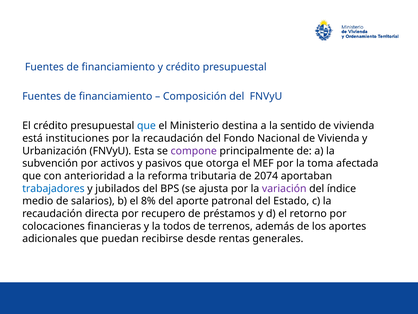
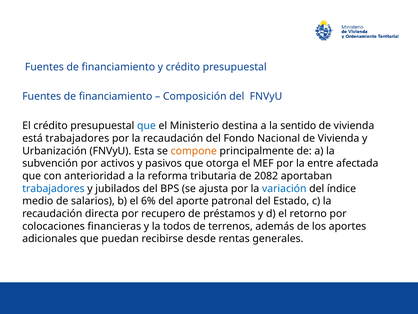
está instituciones: instituciones -> trabajadores
compone colour: purple -> orange
toma: toma -> entre
2074: 2074 -> 2082
variación colour: purple -> blue
8%: 8% -> 6%
